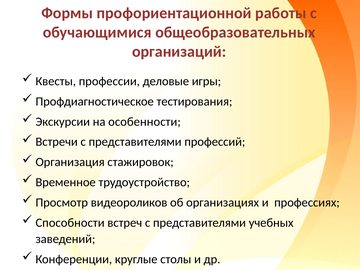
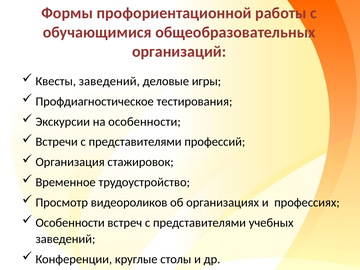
Квесты профессии: профессии -> заведений
Способности at (70, 223): Способности -> Особенности
